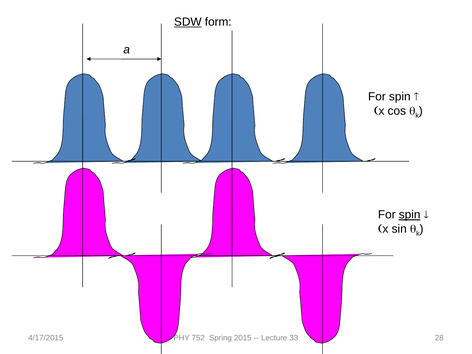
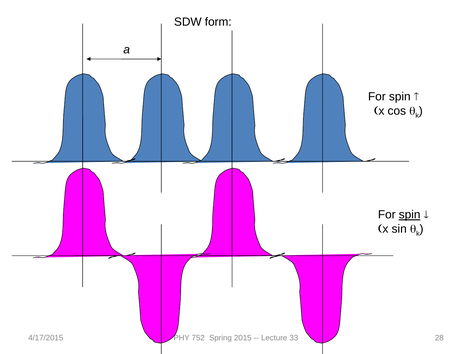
SDW underline: present -> none
